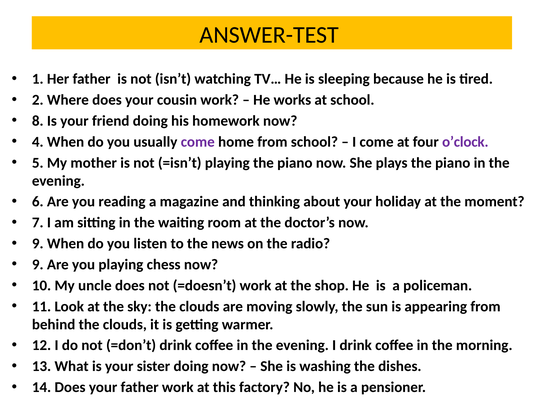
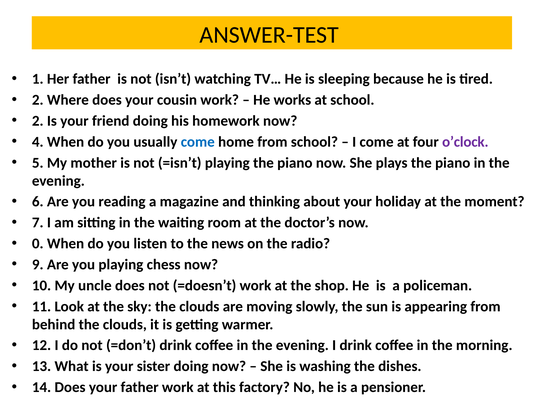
8 at (38, 121): 8 -> 2
come at (198, 142) colour: purple -> blue
9 at (38, 244): 9 -> 0
